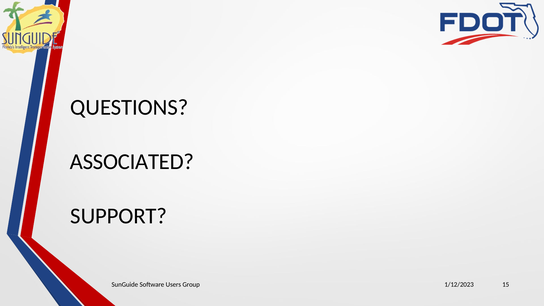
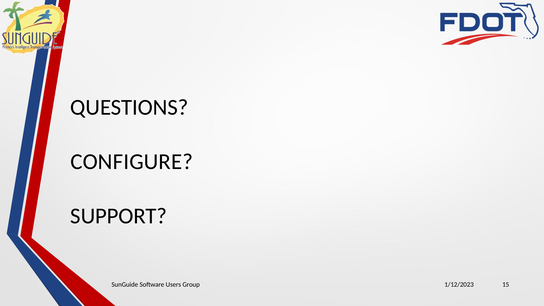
ASSOCIATED: ASSOCIATED -> CONFIGURE
